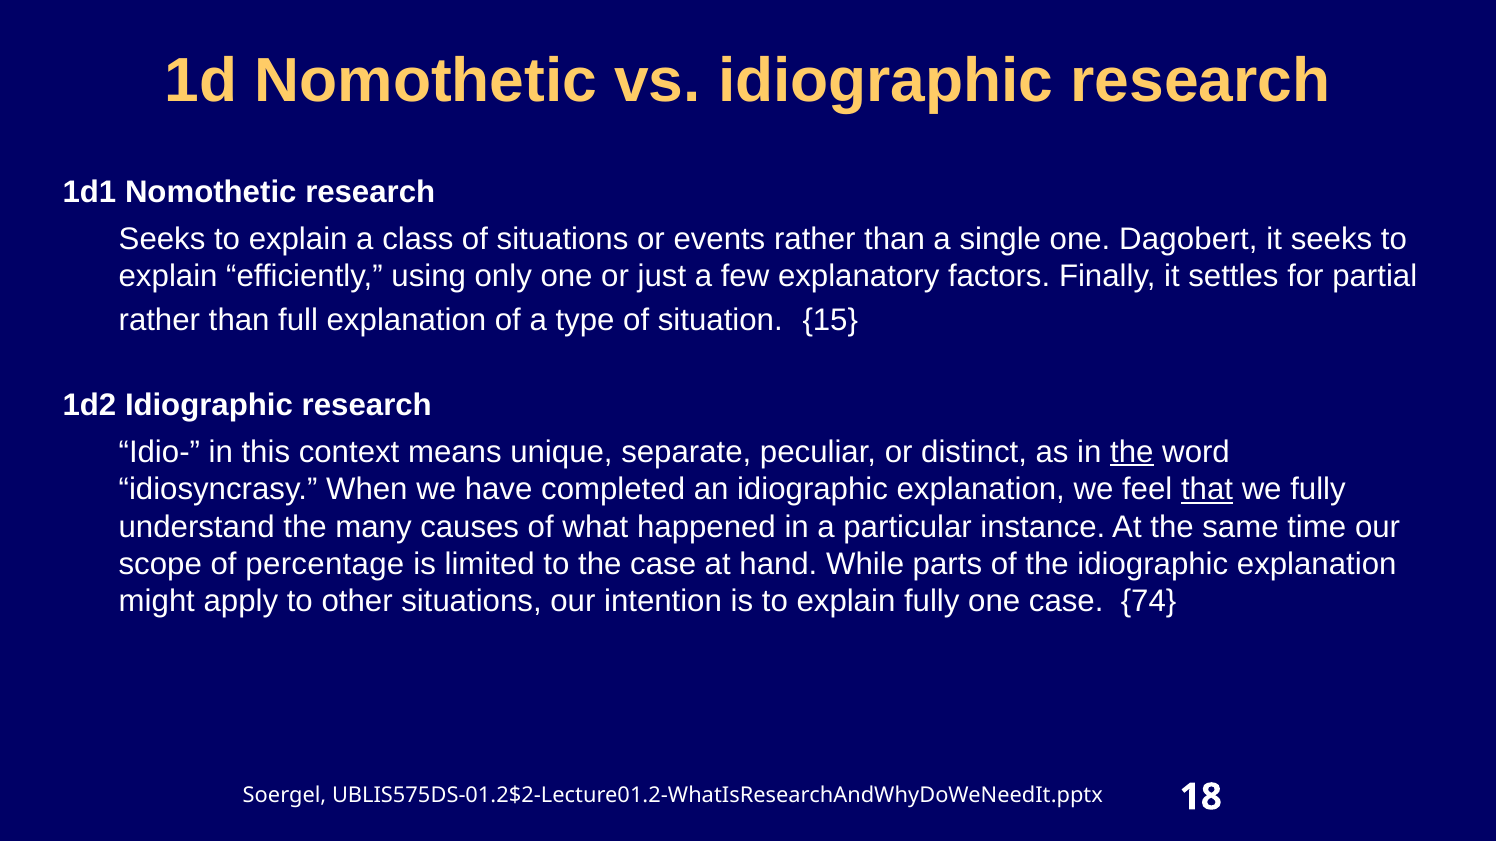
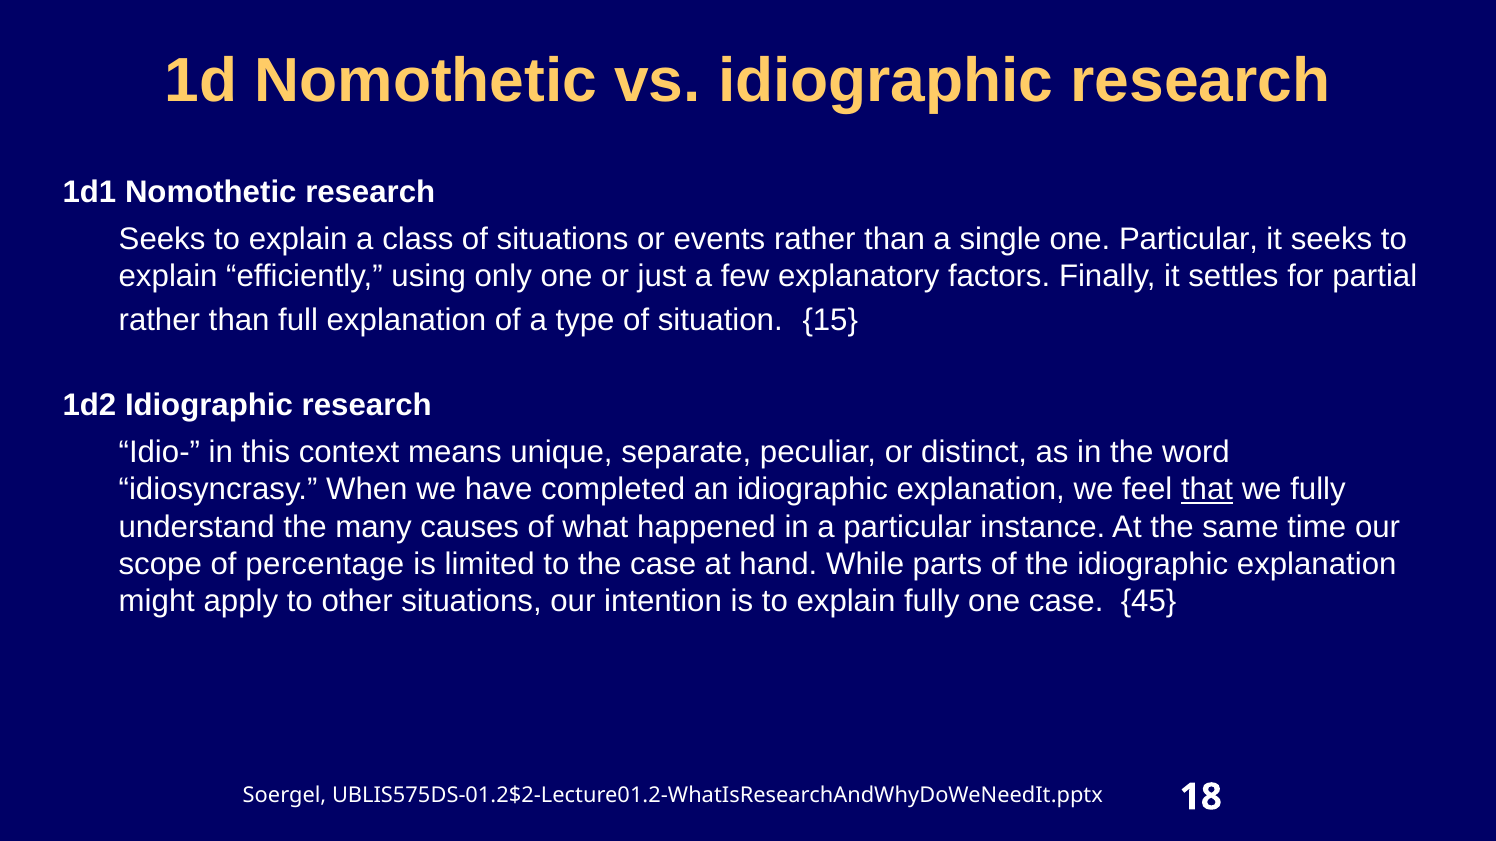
one Dagobert: Dagobert -> Particular
the at (1132, 452) underline: present -> none
74: 74 -> 45
